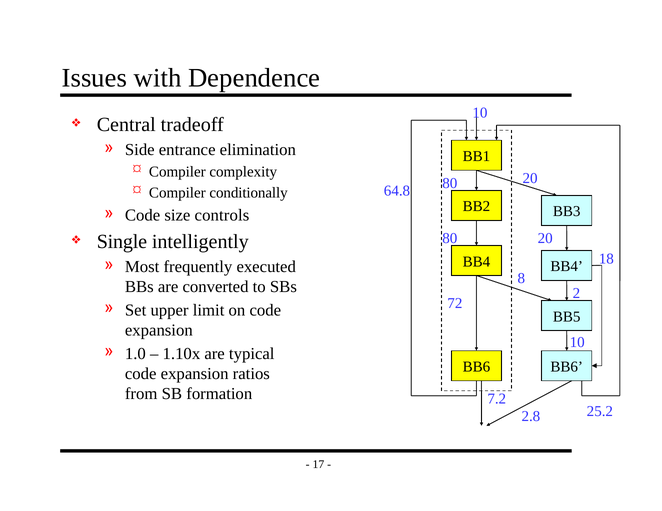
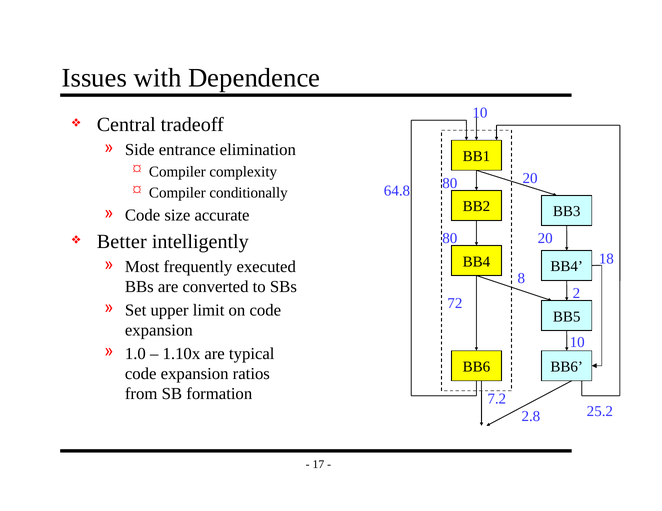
controls: controls -> accurate
Single: Single -> Better
